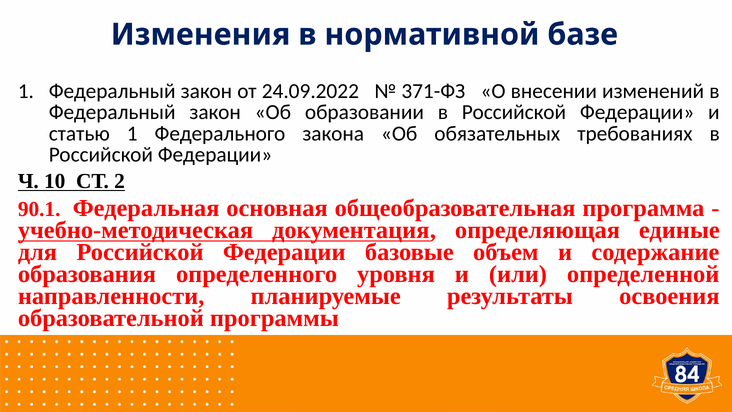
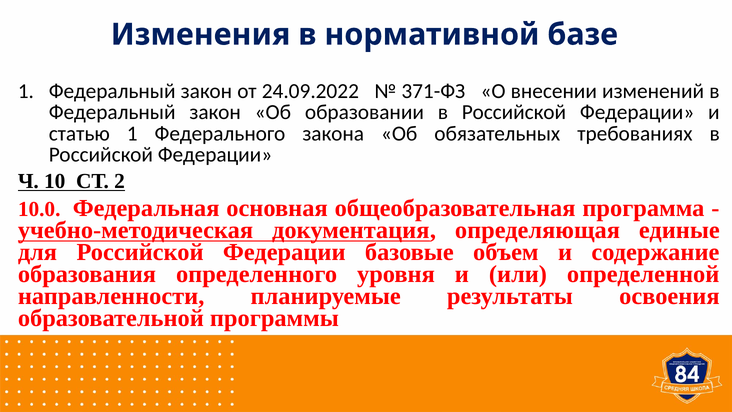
90.1: 90.1 -> 10.0
